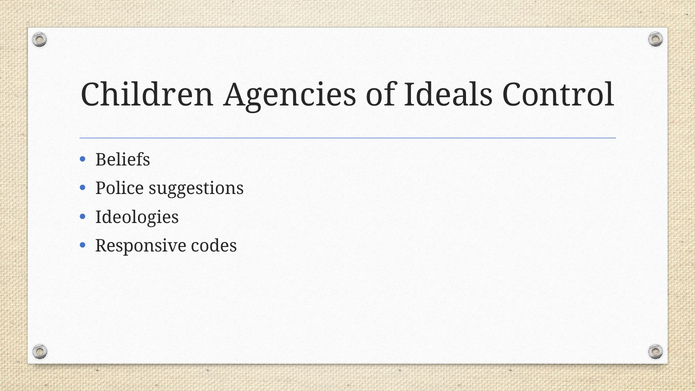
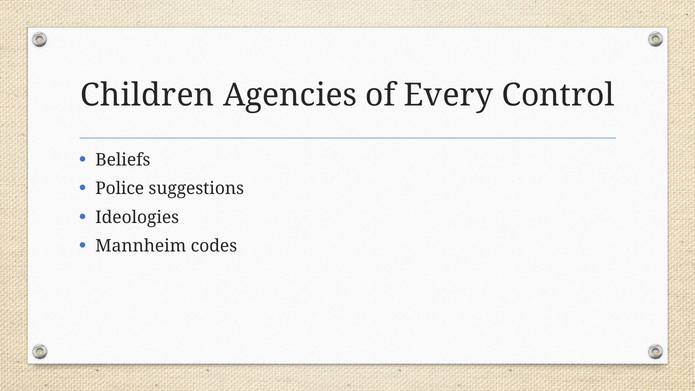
Ideals: Ideals -> Every
Responsive: Responsive -> Mannheim
